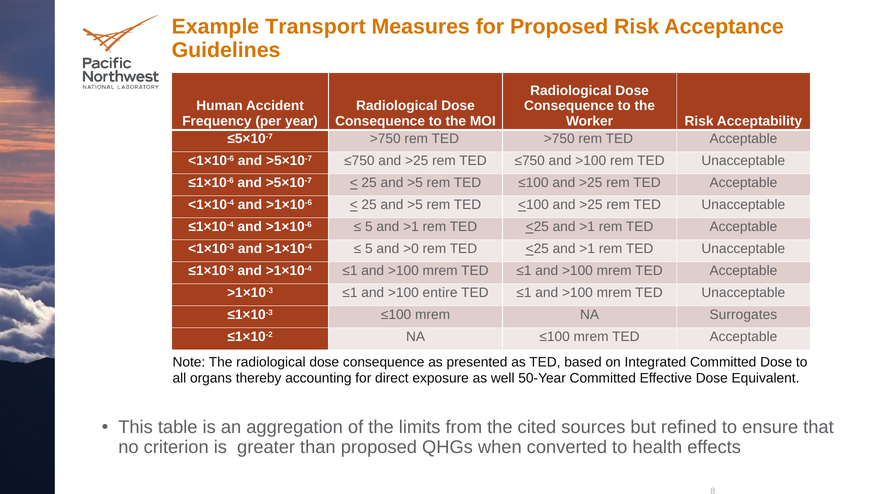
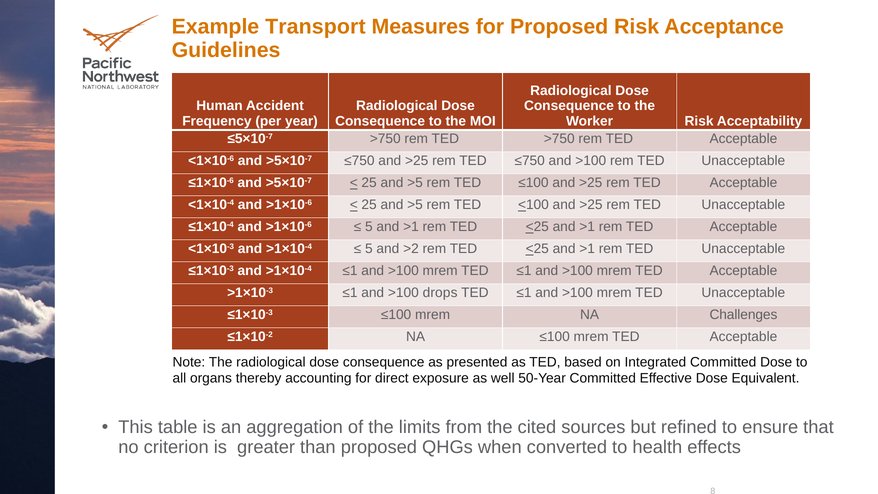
>0: >0 -> >2
entire: entire -> drops
Surrogates: Surrogates -> Challenges
